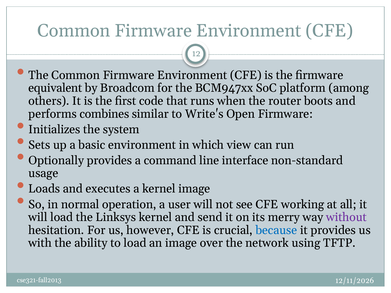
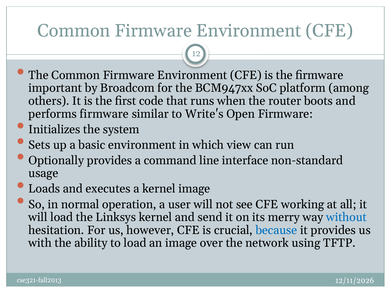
equivalent: equivalent -> important
performs combines: combines -> firmware
without colour: purple -> blue
